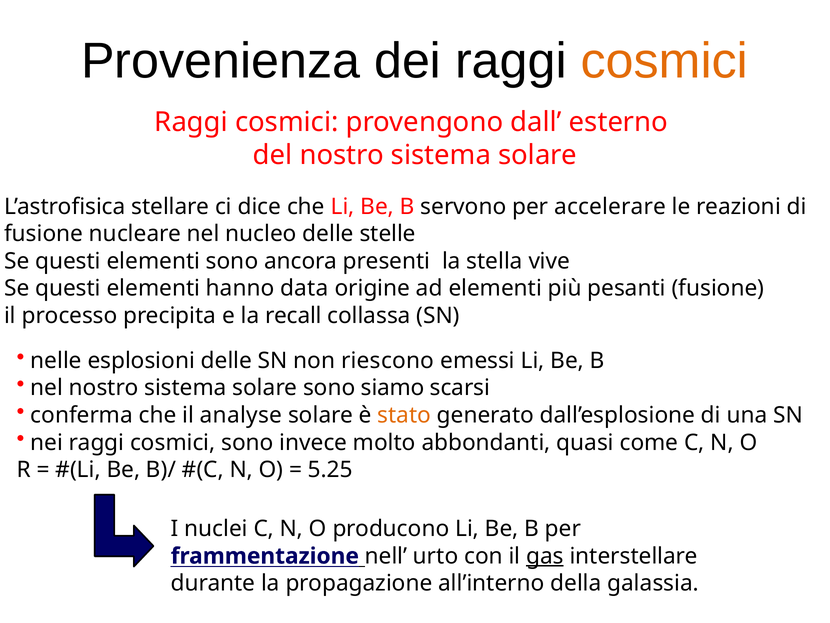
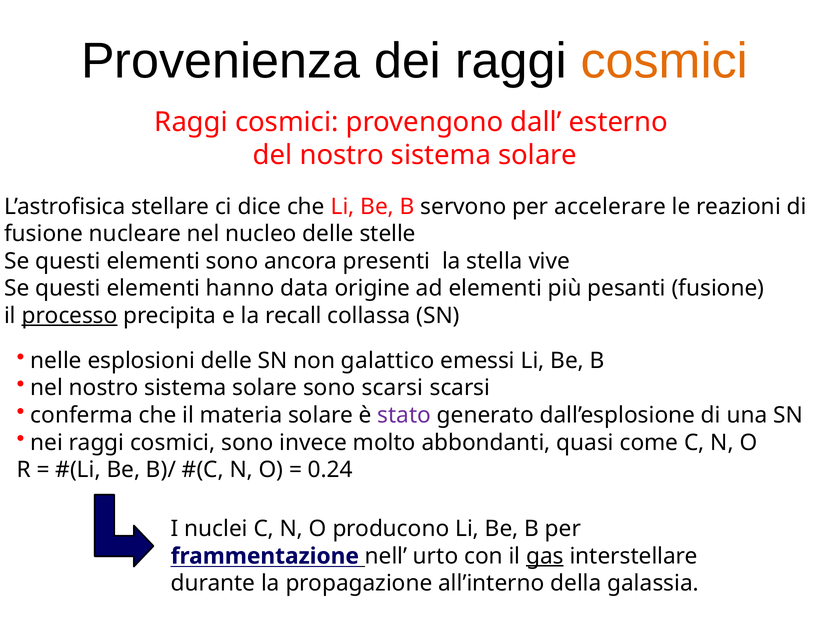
processo underline: none -> present
riescono: riescono -> galattico
sono siamo: siamo -> scarsi
analyse: analyse -> materia
stato colour: orange -> purple
5.25: 5.25 -> 0.24
